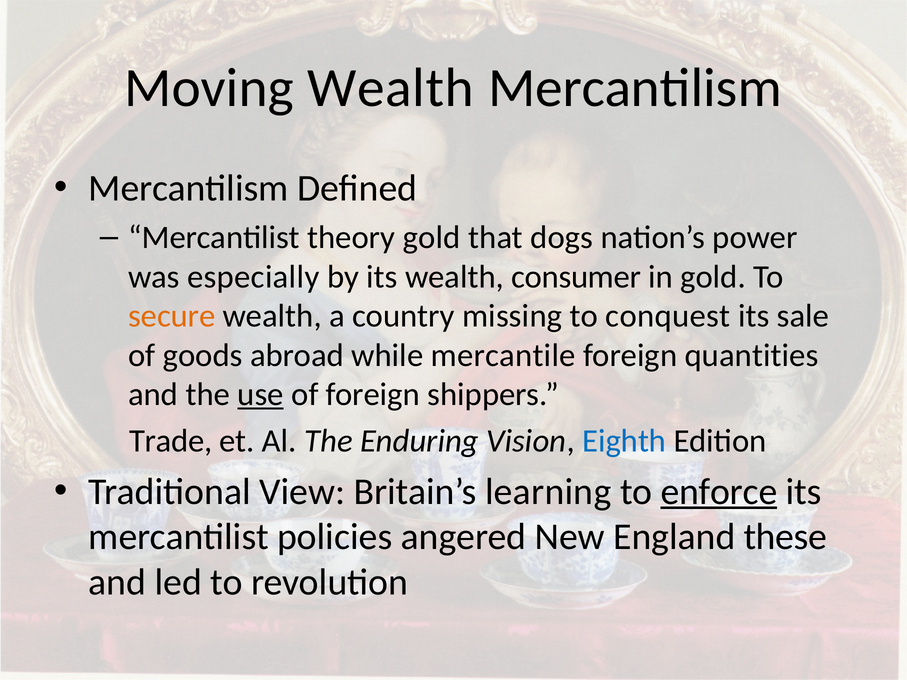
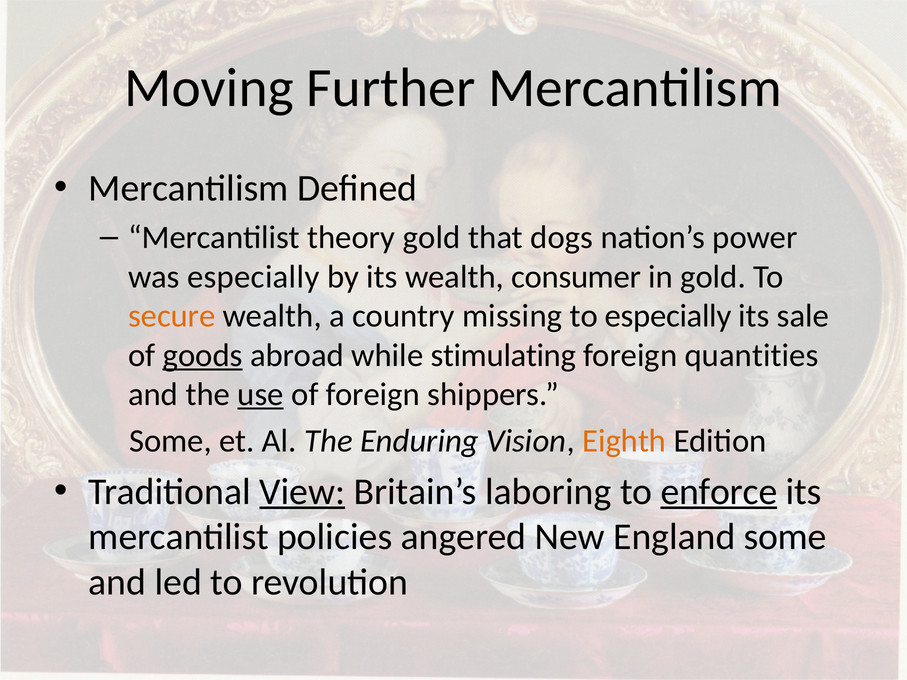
Moving Wealth: Wealth -> Further
to conquest: conquest -> especially
goods underline: none -> present
mercantile: mercantile -> stimulating
Trade at (171, 441): Trade -> Some
Eighth colour: blue -> orange
View underline: none -> present
learning: learning -> laboring
England these: these -> some
